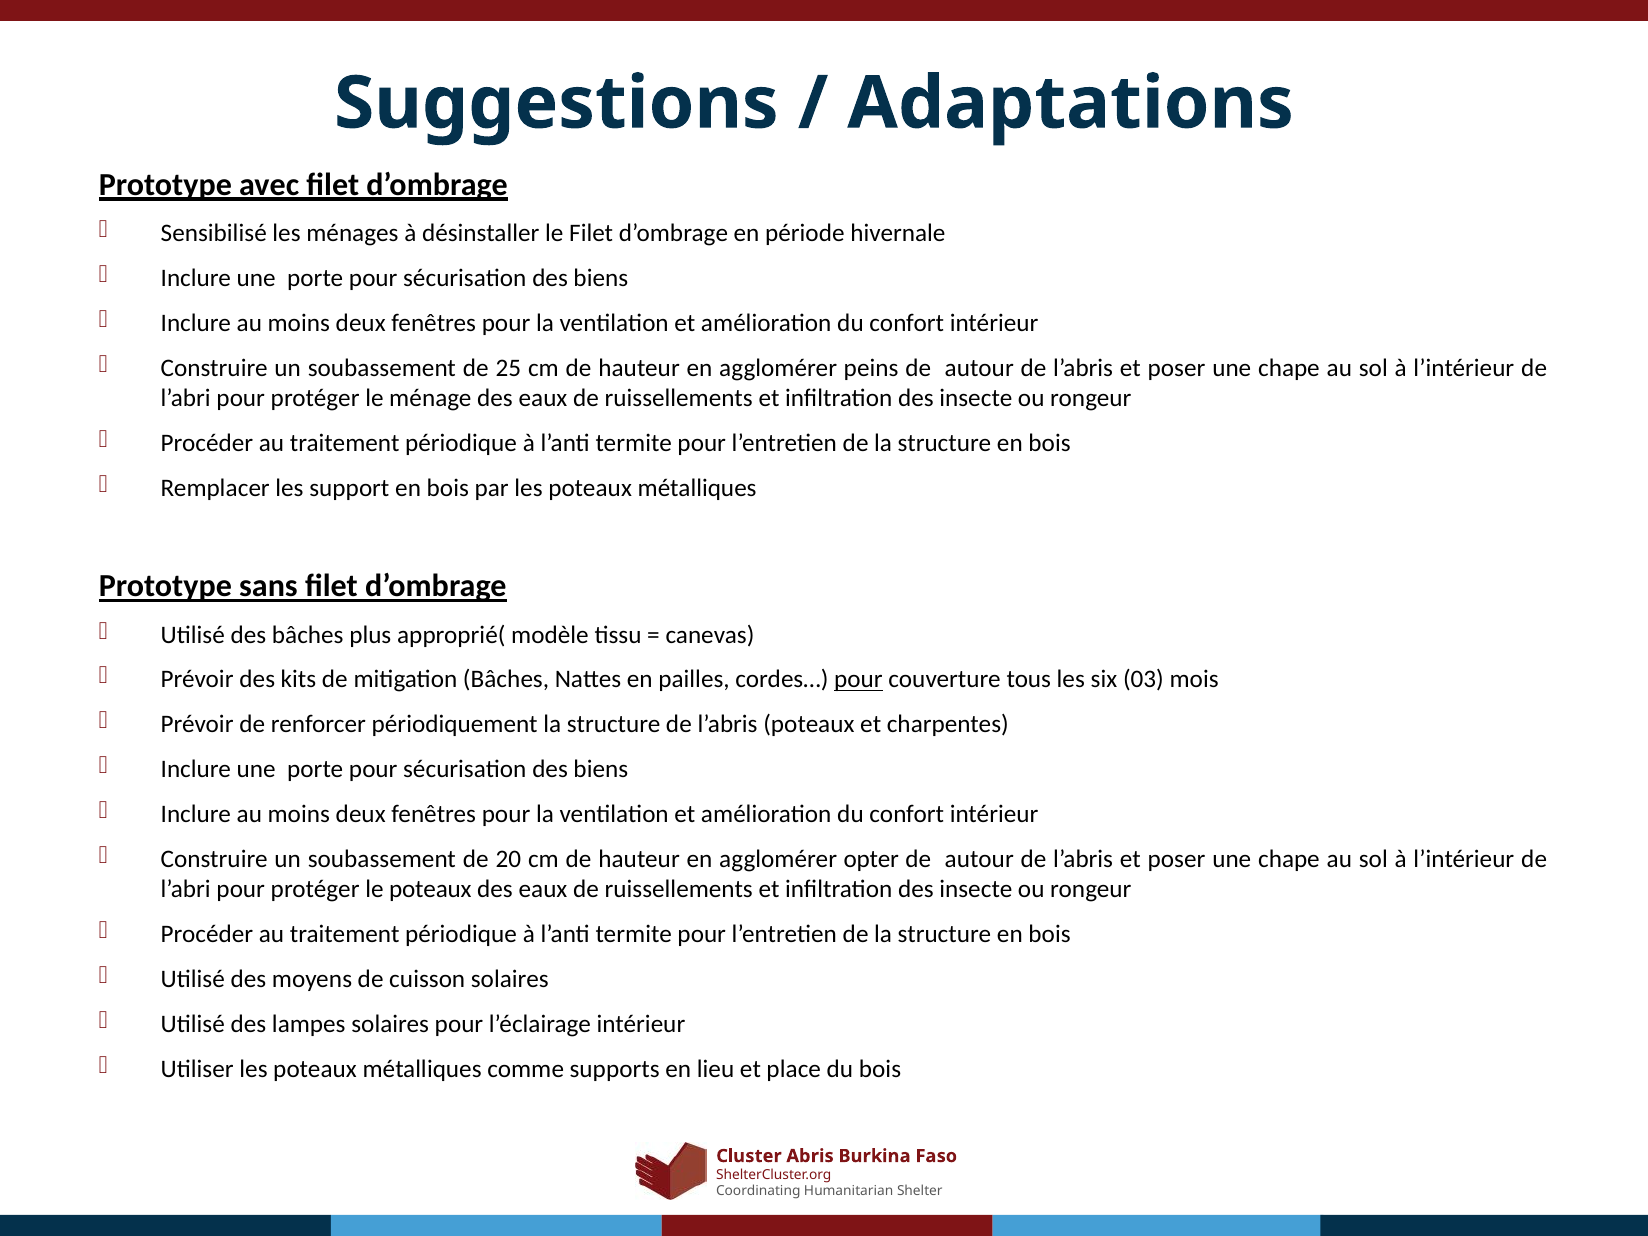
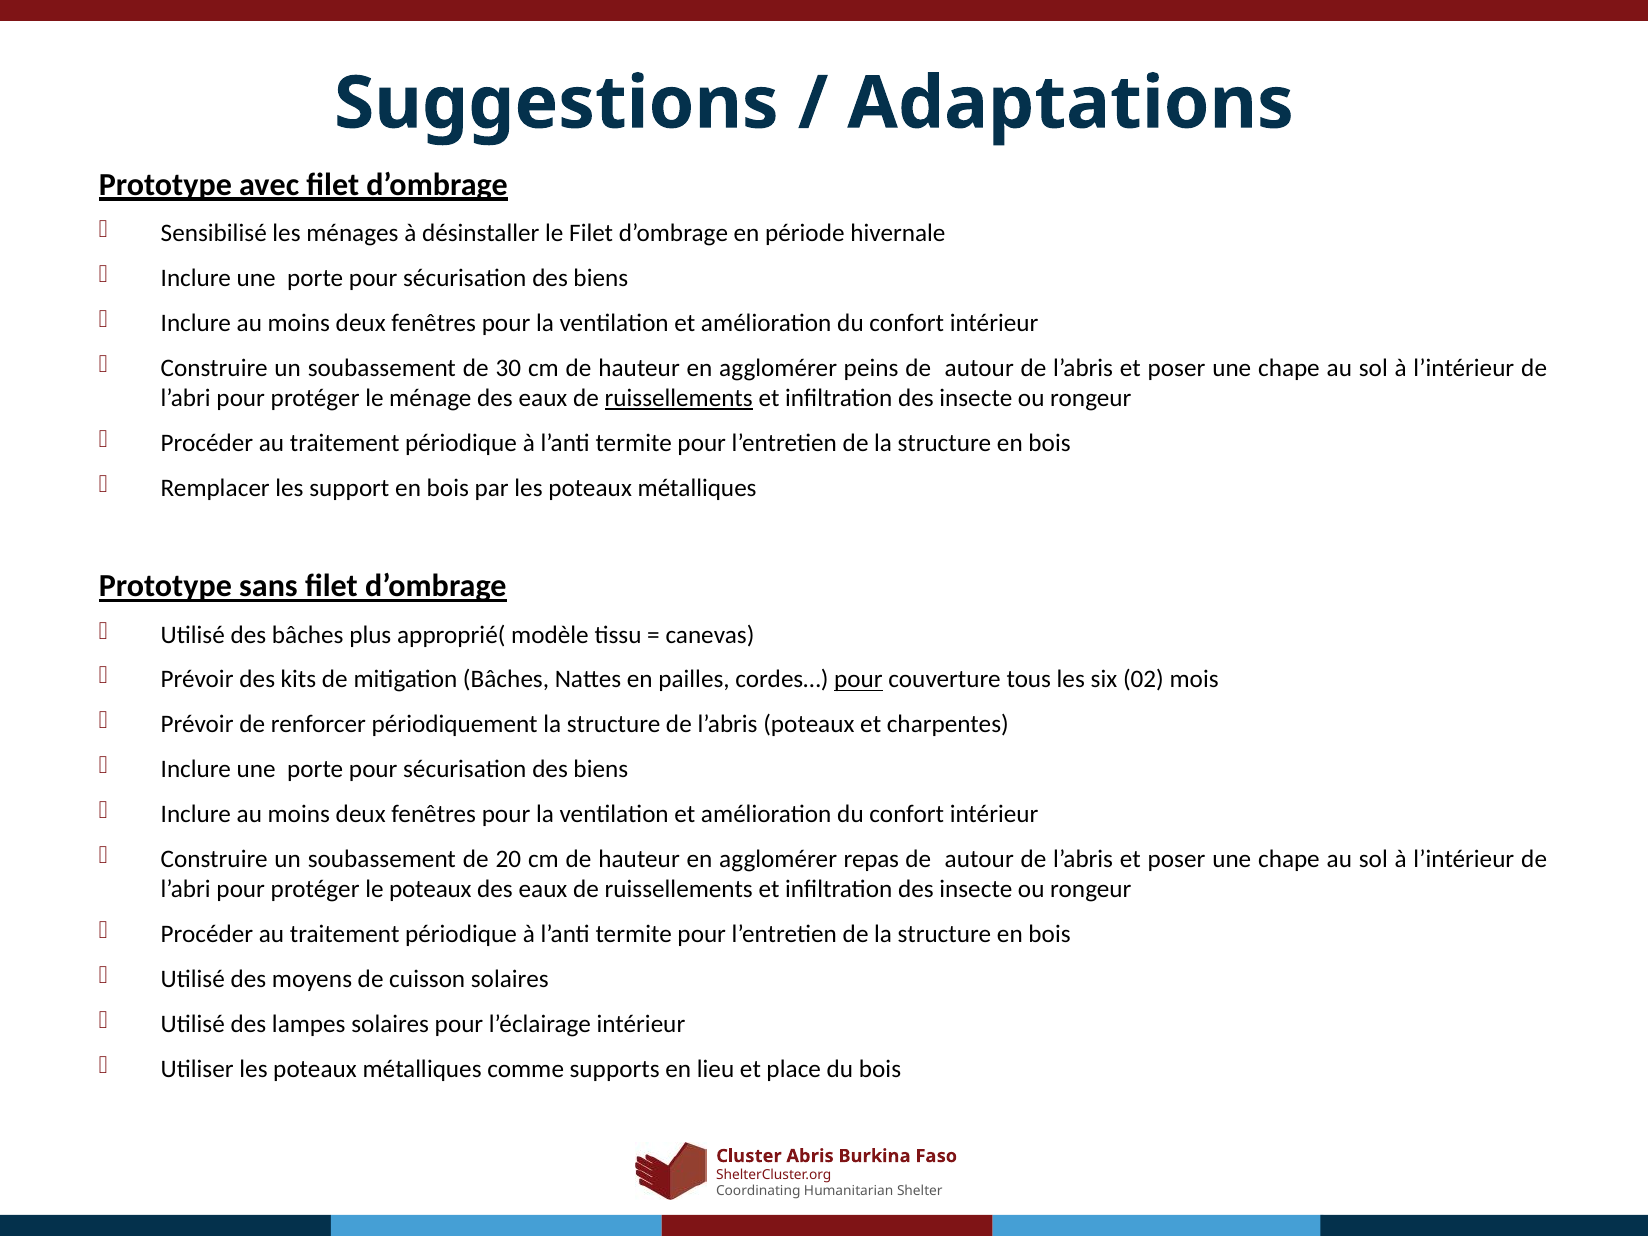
25: 25 -> 30
ruissellements at (679, 398) underline: none -> present
03: 03 -> 02
opter: opter -> repas
